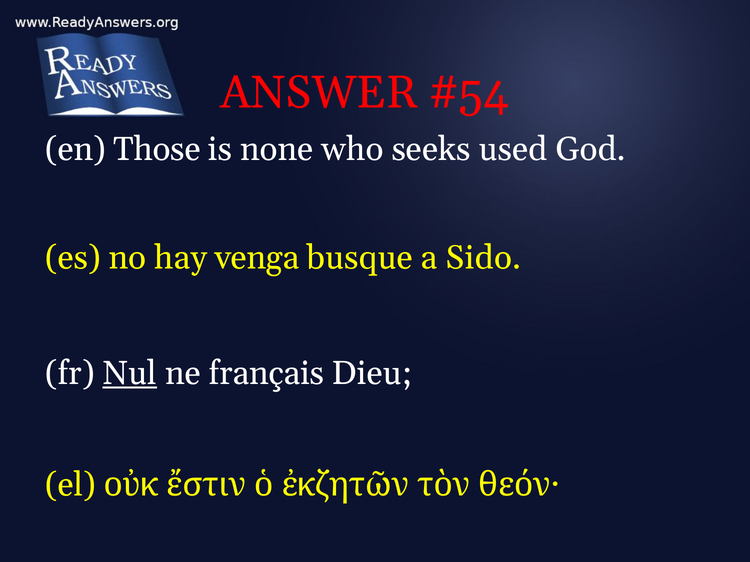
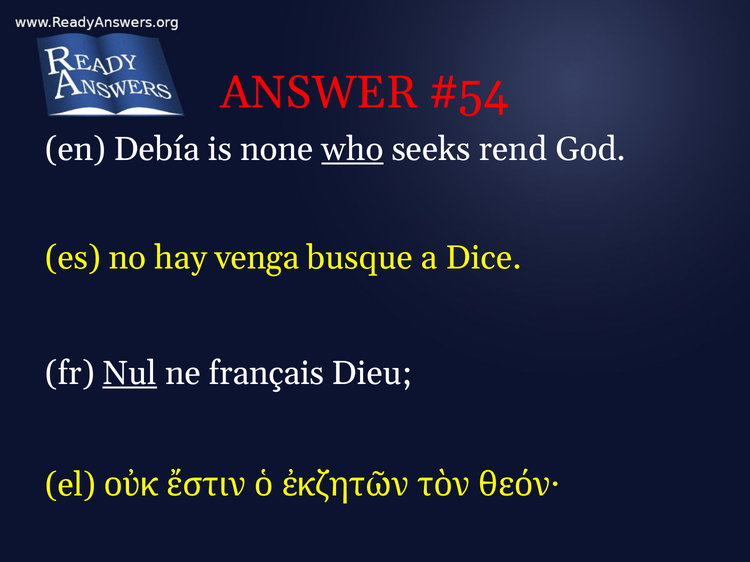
Those: Those -> Debía
who underline: none -> present
used: used -> rend
Sido: Sido -> Dice
